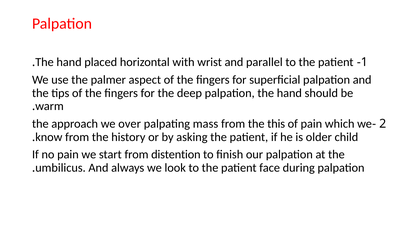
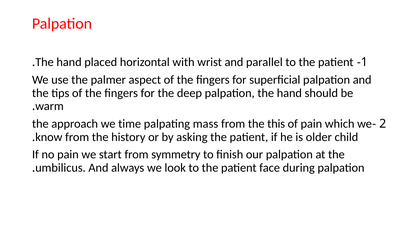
over: over -> time
distention: distention -> symmetry
